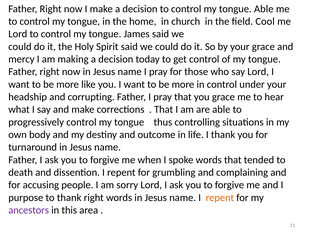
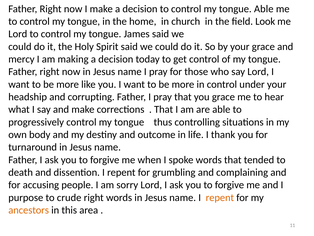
Cool: Cool -> Look
to thank: thank -> crude
ancestors colour: purple -> orange
